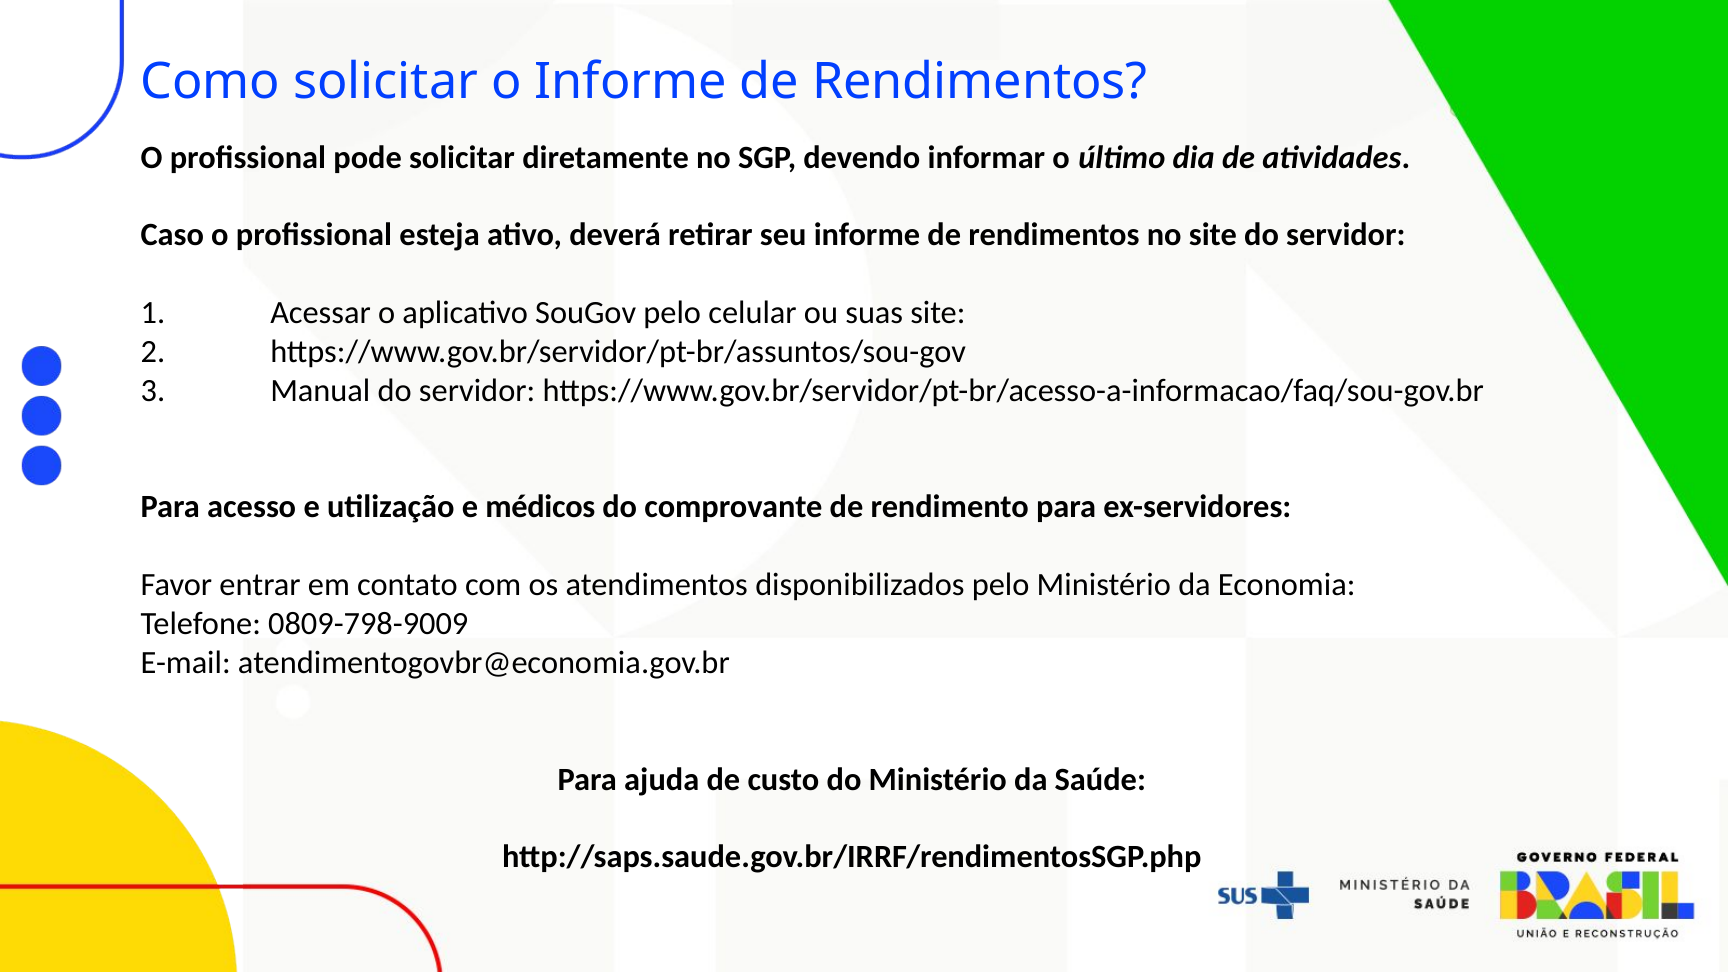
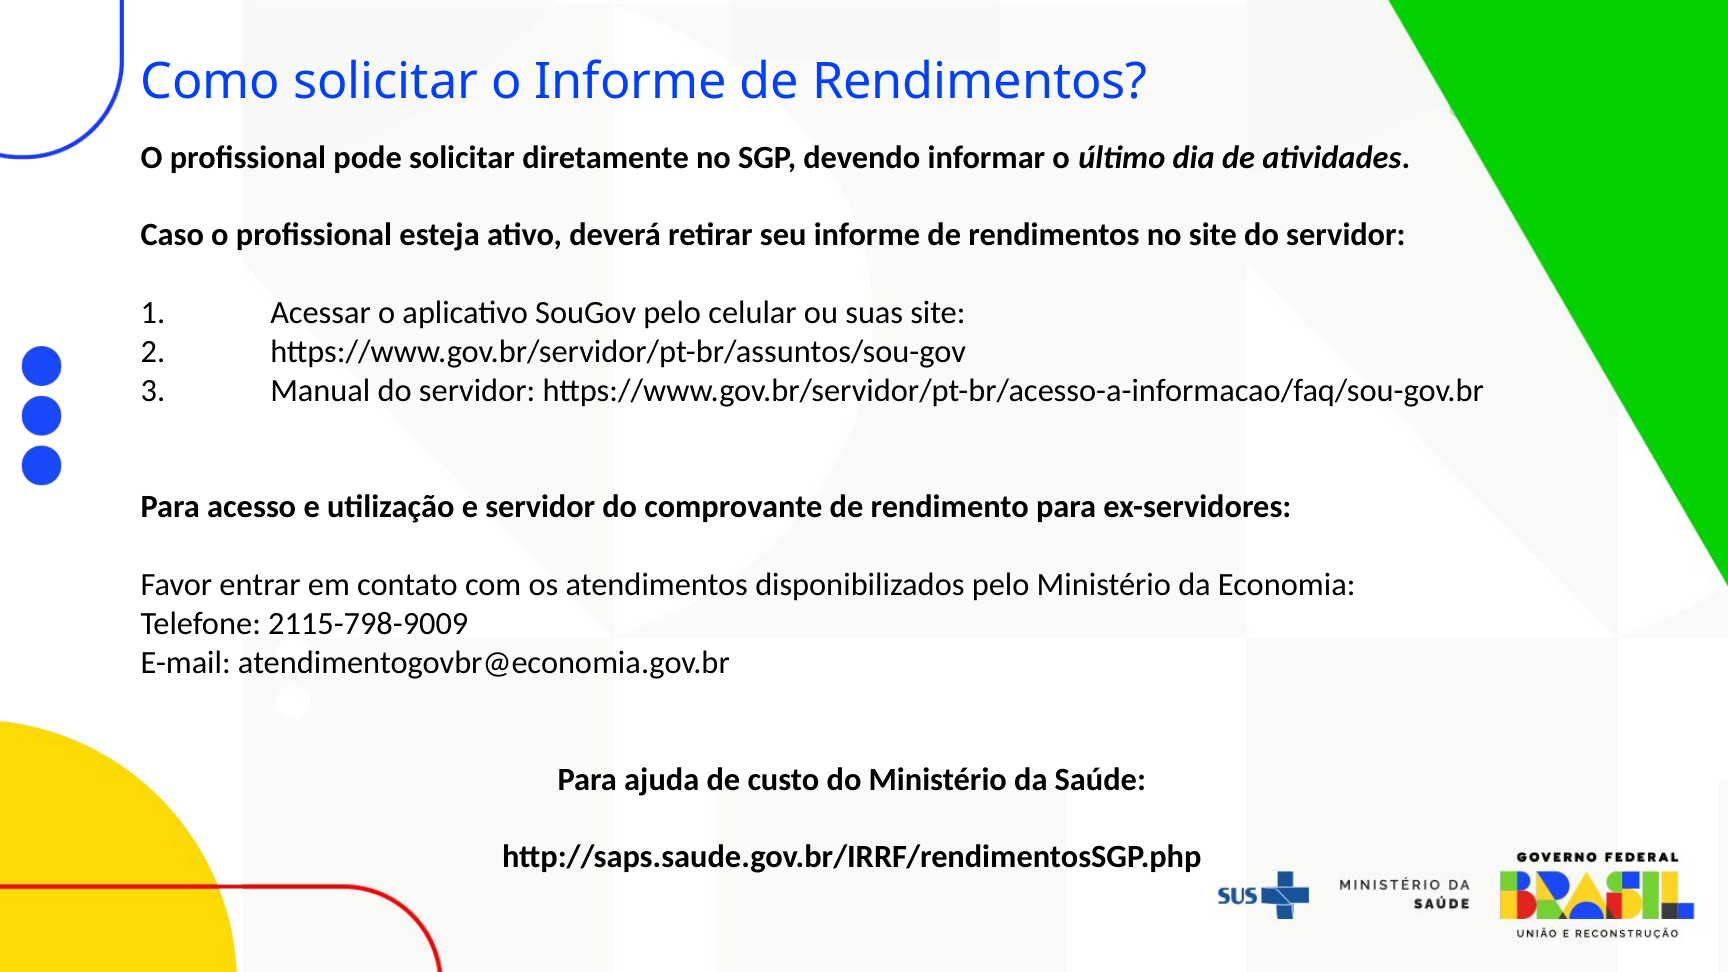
e médicos: médicos -> servidor
0809-798-9009: 0809-798-9009 -> 2115-798-9009
